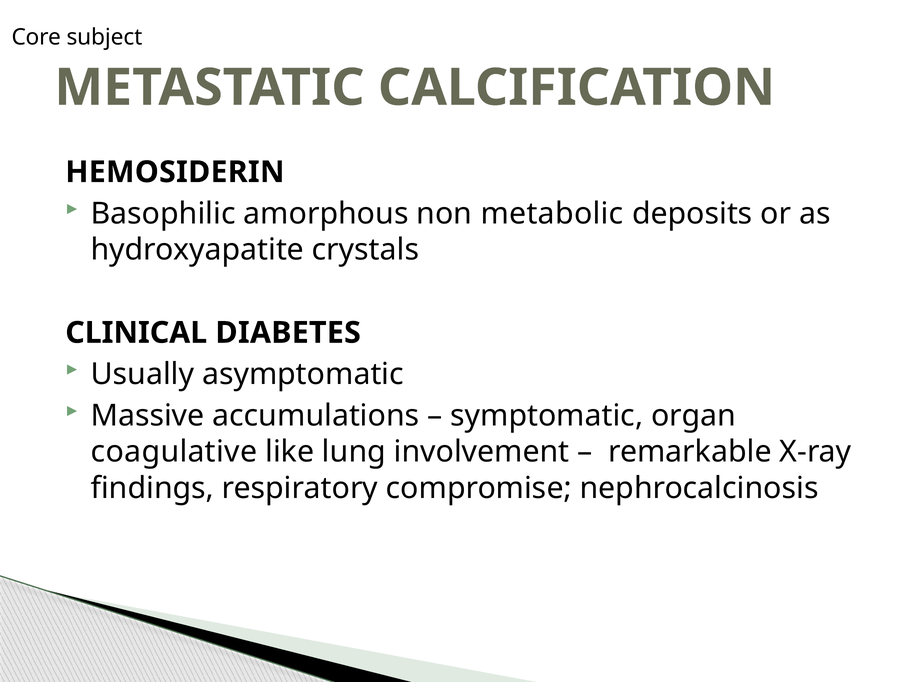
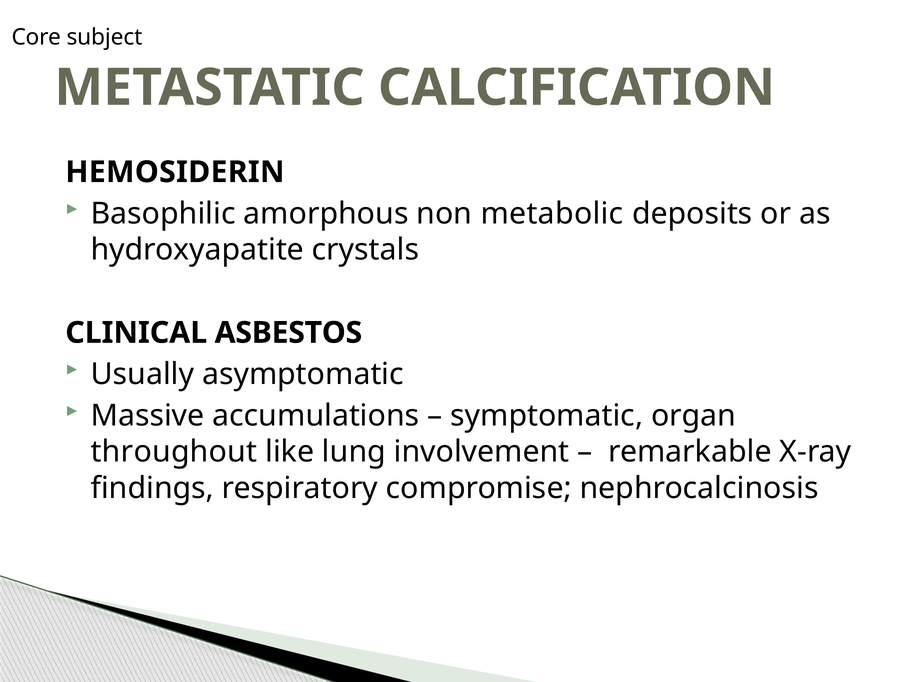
DIABETES: DIABETES -> ASBESTOS
coagulative: coagulative -> throughout
